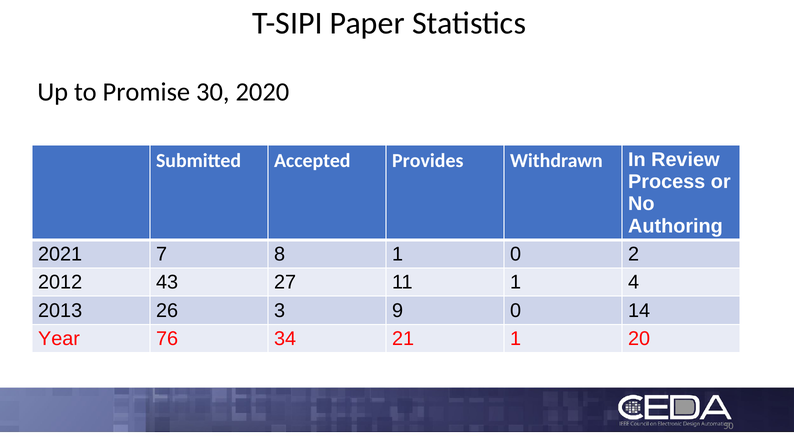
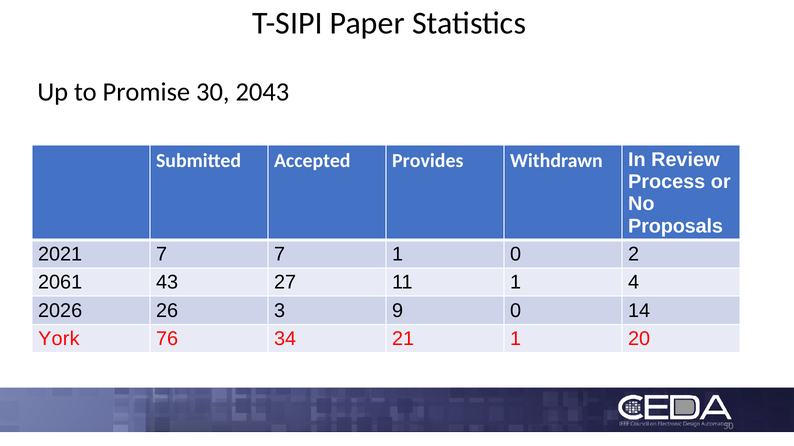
2020: 2020 -> 2043
Authoring: Authoring -> Proposals
7 8: 8 -> 7
2012: 2012 -> 2061
2013: 2013 -> 2026
Year: Year -> York
